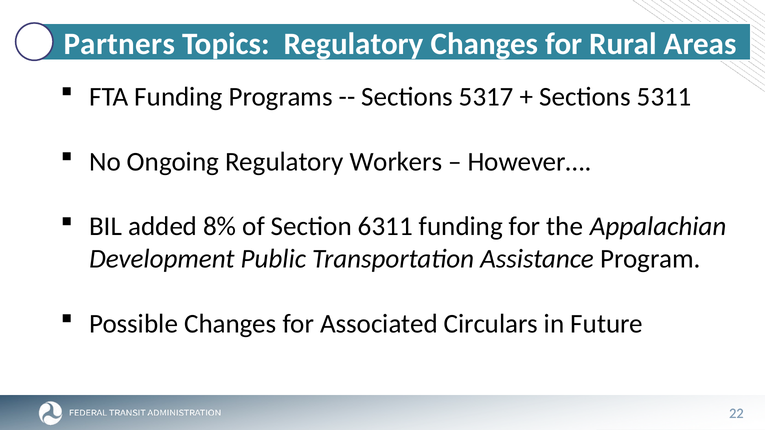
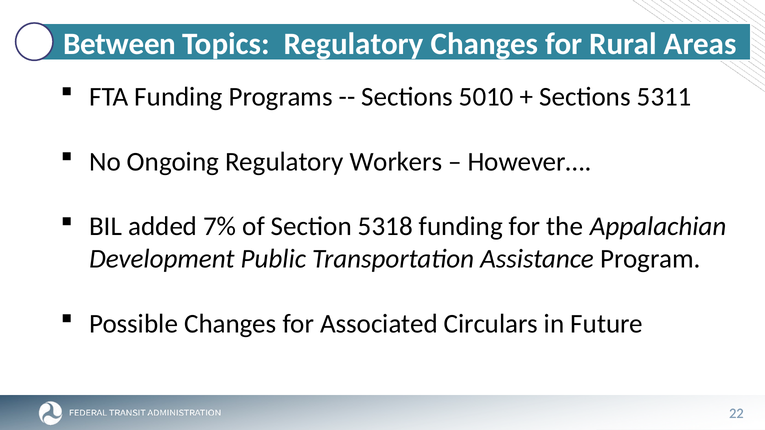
Partners: Partners -> Between
5317: 5317 -> 5010
8%: 8% -> 7%
6311: 6311 -> 5318
